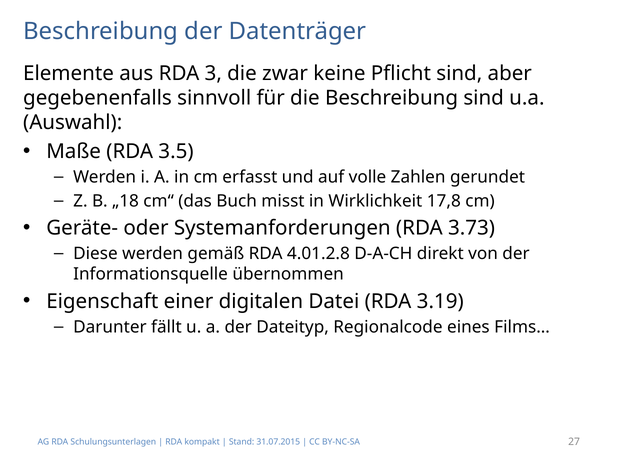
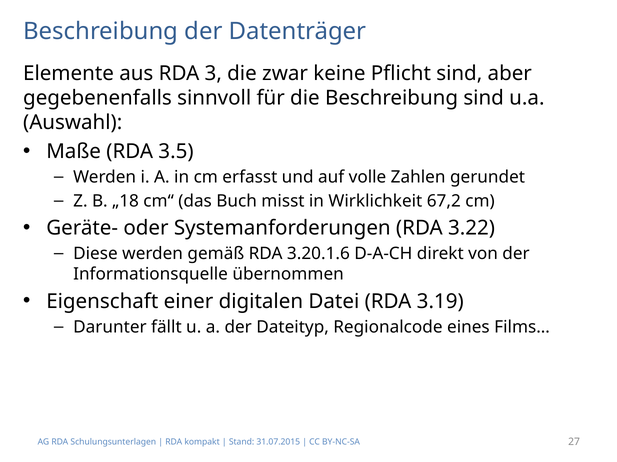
17,8: 17,8 -> 67,2
3.73: 3.73 -> 3.22
4.01.2.8: 4.01.2.8 -> 3.20.1.6
